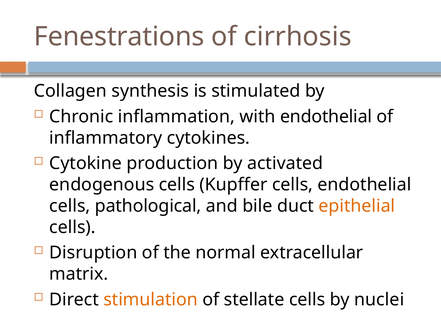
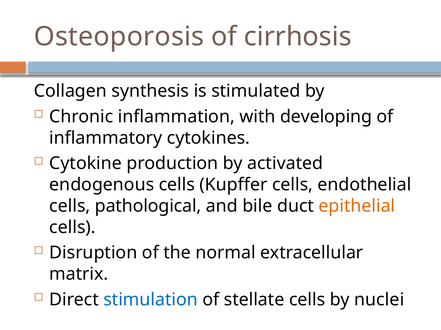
Fenestrations: Fenestrations -> Osteoporosis
with endothelial: endothelial -> developing
stimulation colour: orange -> blue
